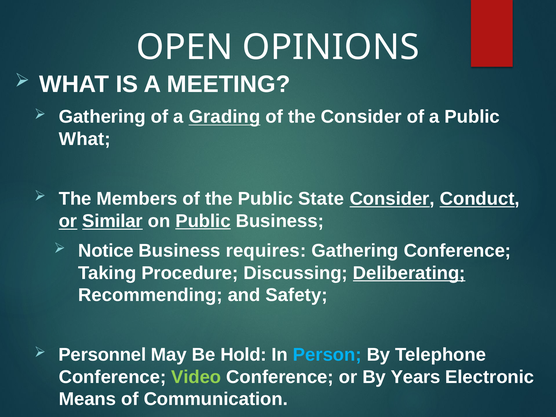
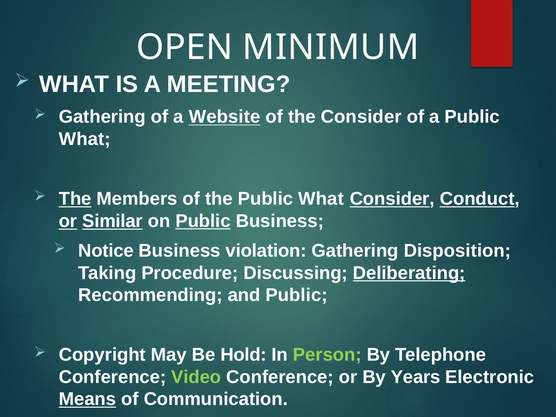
OPINIONS: OPINIONS -> MINIMUM
Grading: Grading -> Website
The at (75, 199) underline: none -> present
the Public State: State -> What
requires: requires -> violation
Gathering Conference: Conference -> Disposition
and Safety: Safety -> Public
Personnel: Personnel -> Copyright
Person colour: light blue -> light green
Means underline: none -> present
